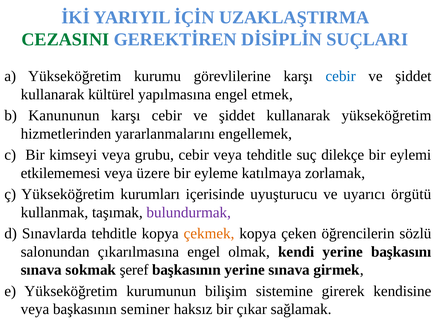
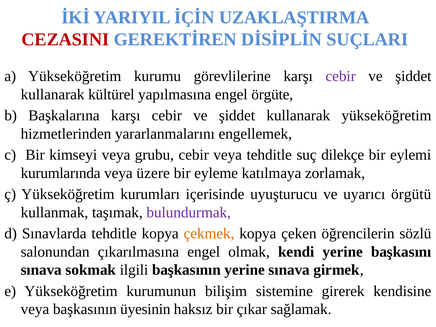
CEZASINI colour: green -> red
cebir at (341, 76) colour: blue -> purple
etmek: etmek -> örgüte
Kanununun: Kanununun -> Başkalarına
etkilememesi: etkilememesi -> kurumlarında
şeref: şeref -> ilgili
seminer: seminer -> üyesinin
